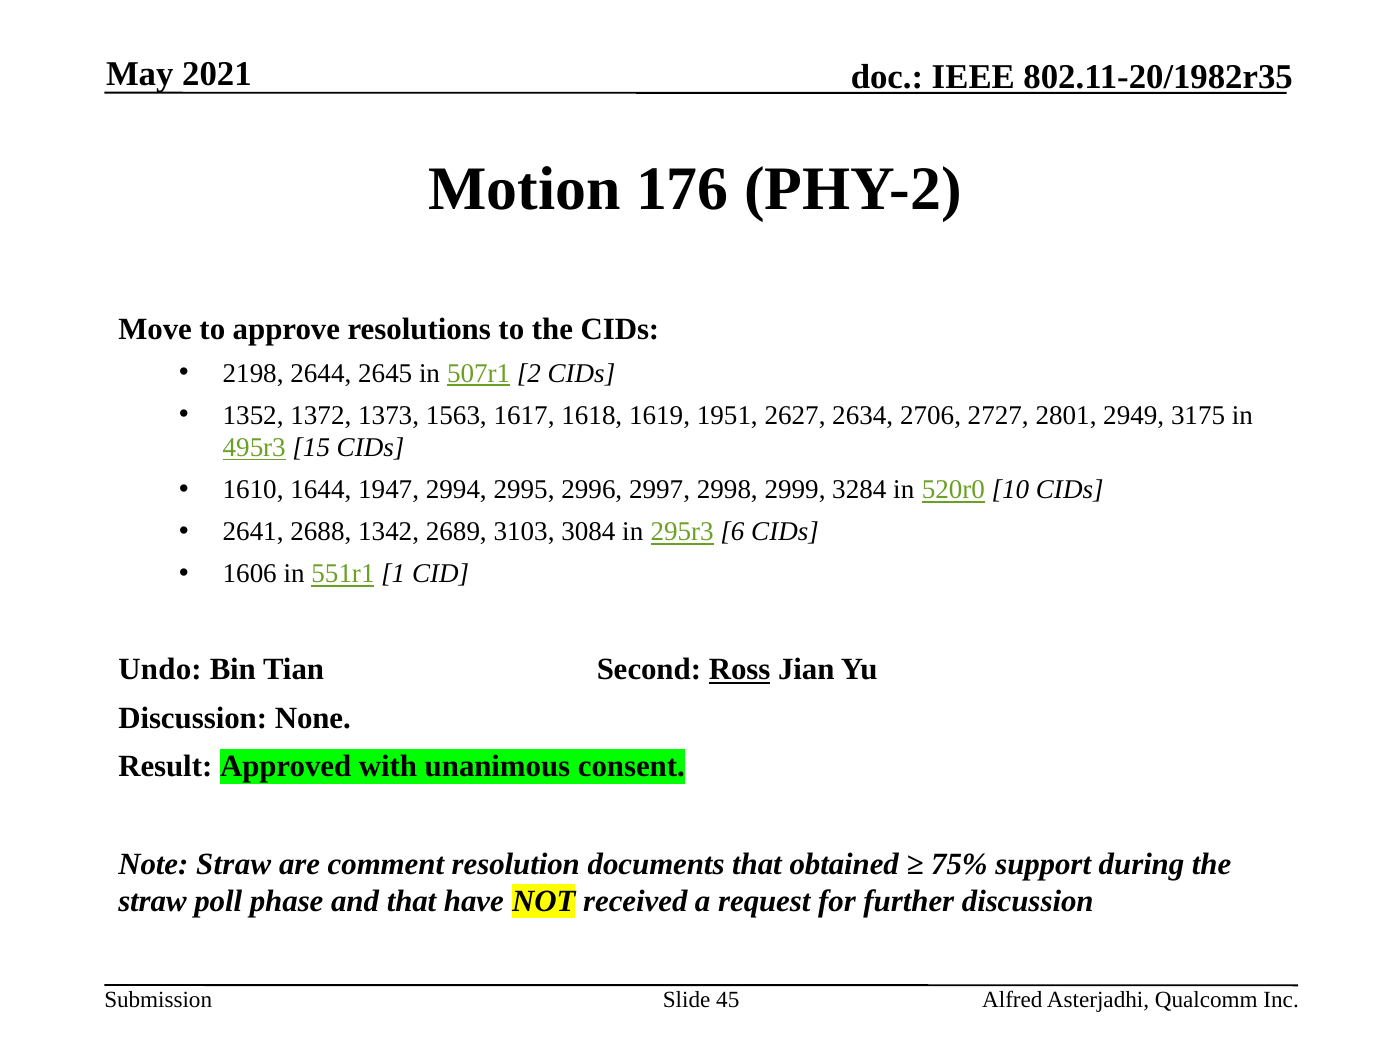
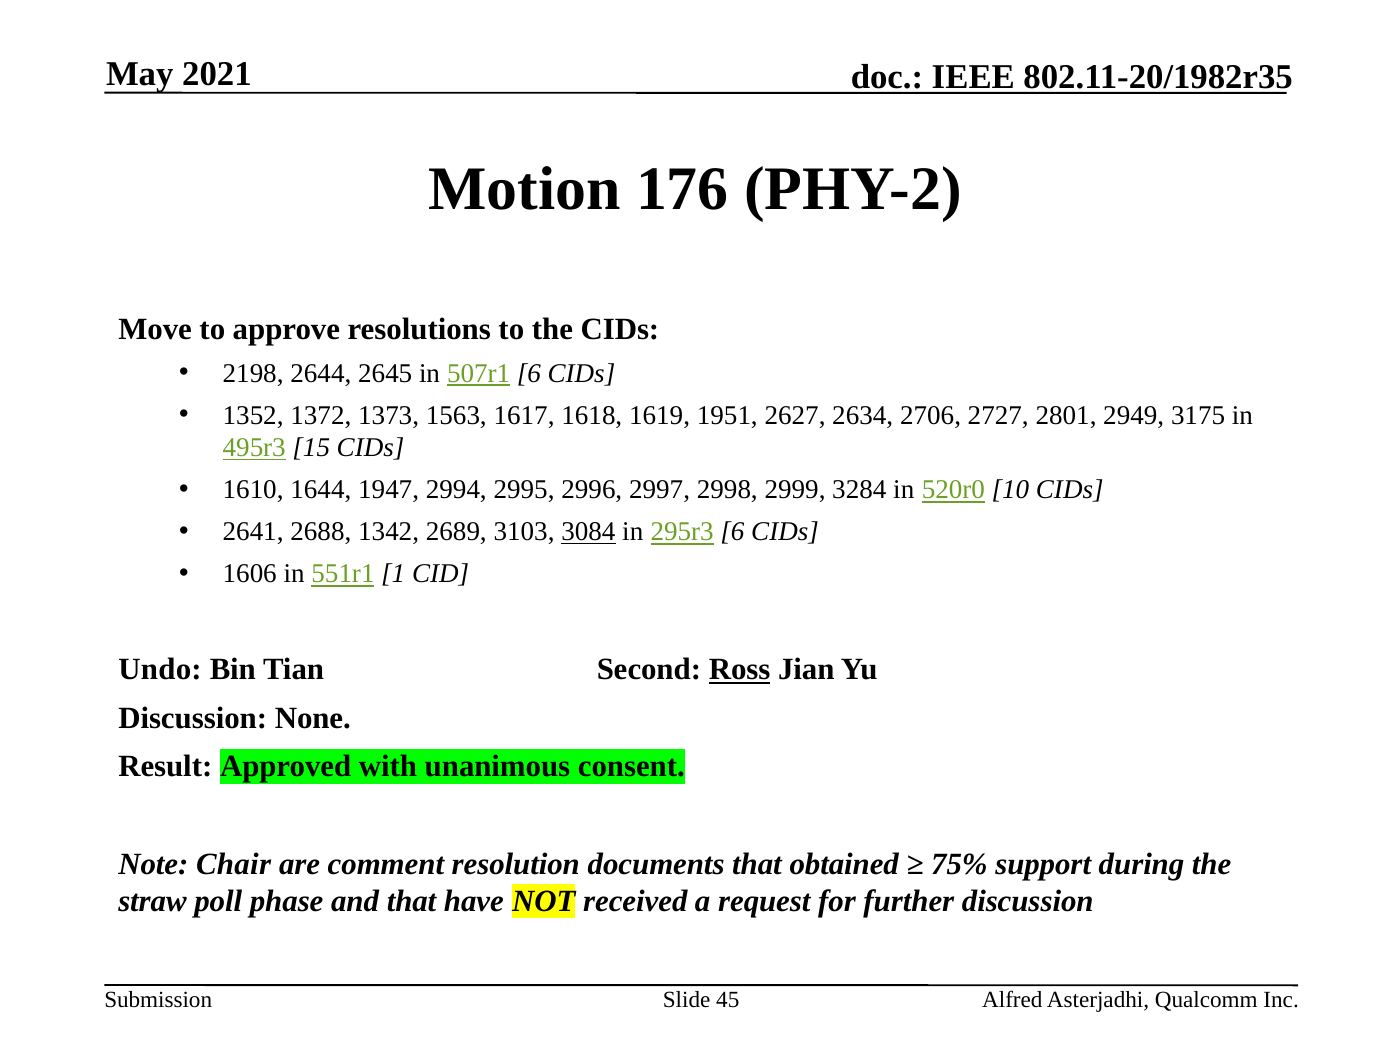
507r1 2: 2 -> 6
3084 underline: none -> present
Note Straw: Straw -> Chair
